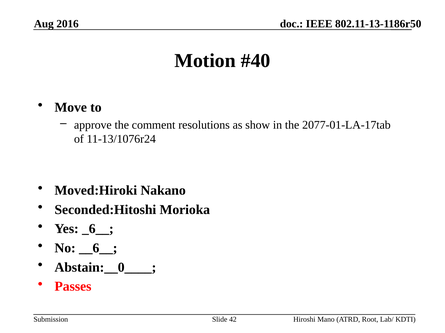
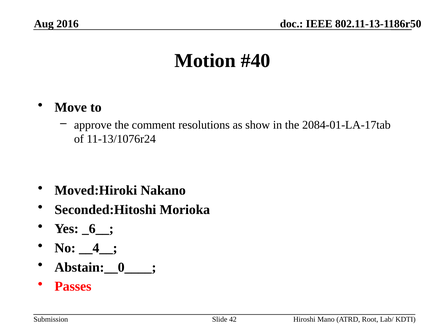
2077-01-LA-17tab: 2077-01-LA-17tab -> 2084-01-LA-17tab
__6__: __6__ -> __4__
